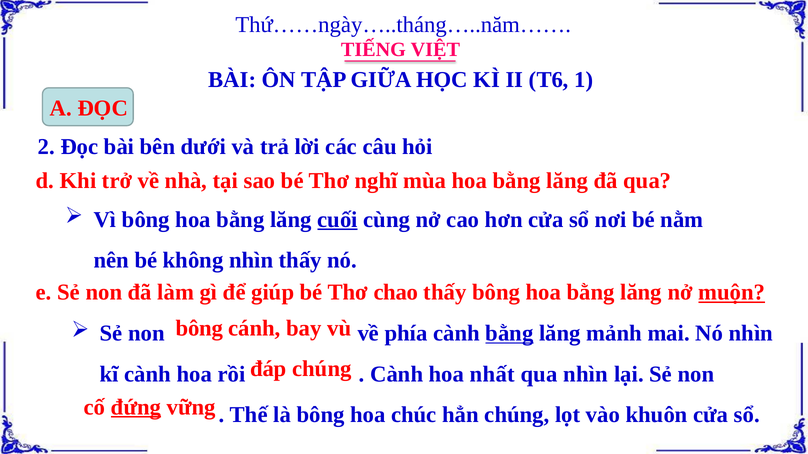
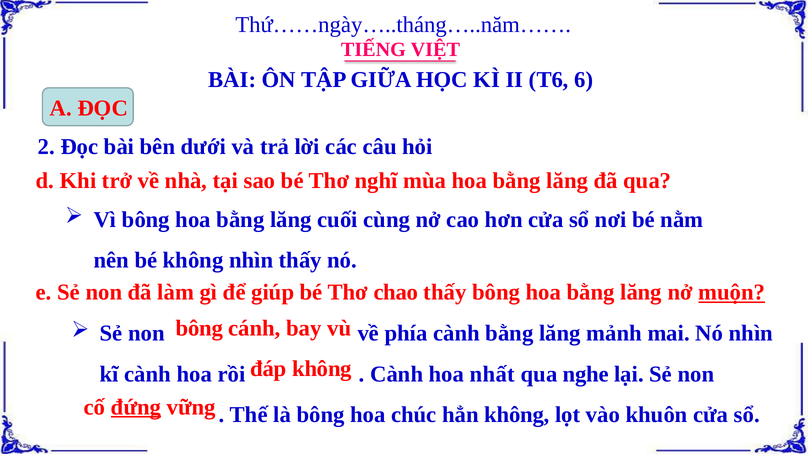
1: 1 -> 6
cuối underline: present -> none
bằng at (509, 333) underline: present -> none
đáp chúng: chúng -> không
qua nhìn: nhìn -> nghe
hẳn chúng: chúng -> không
